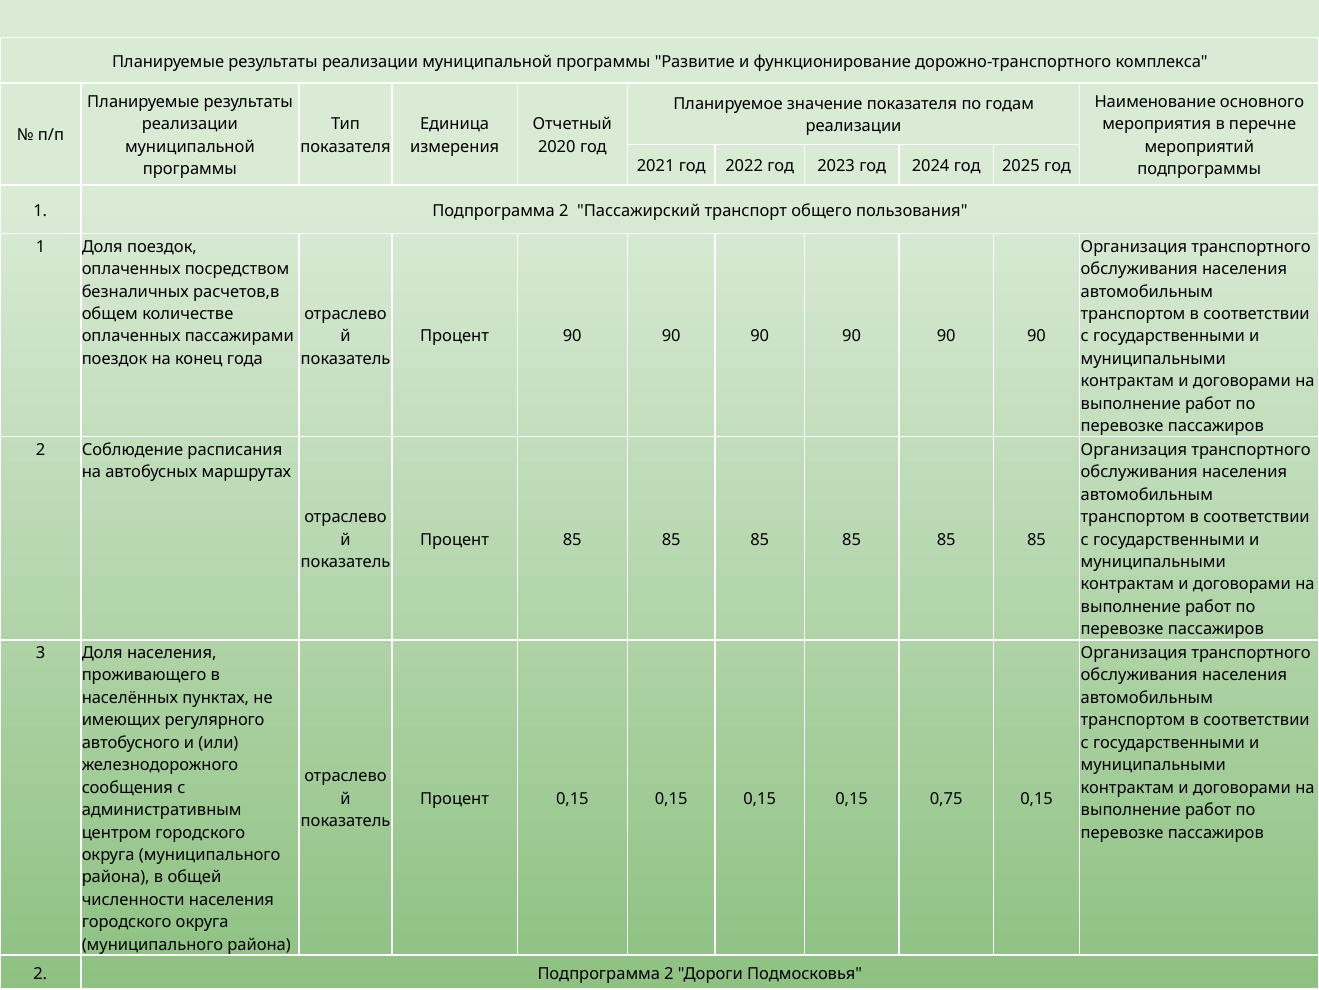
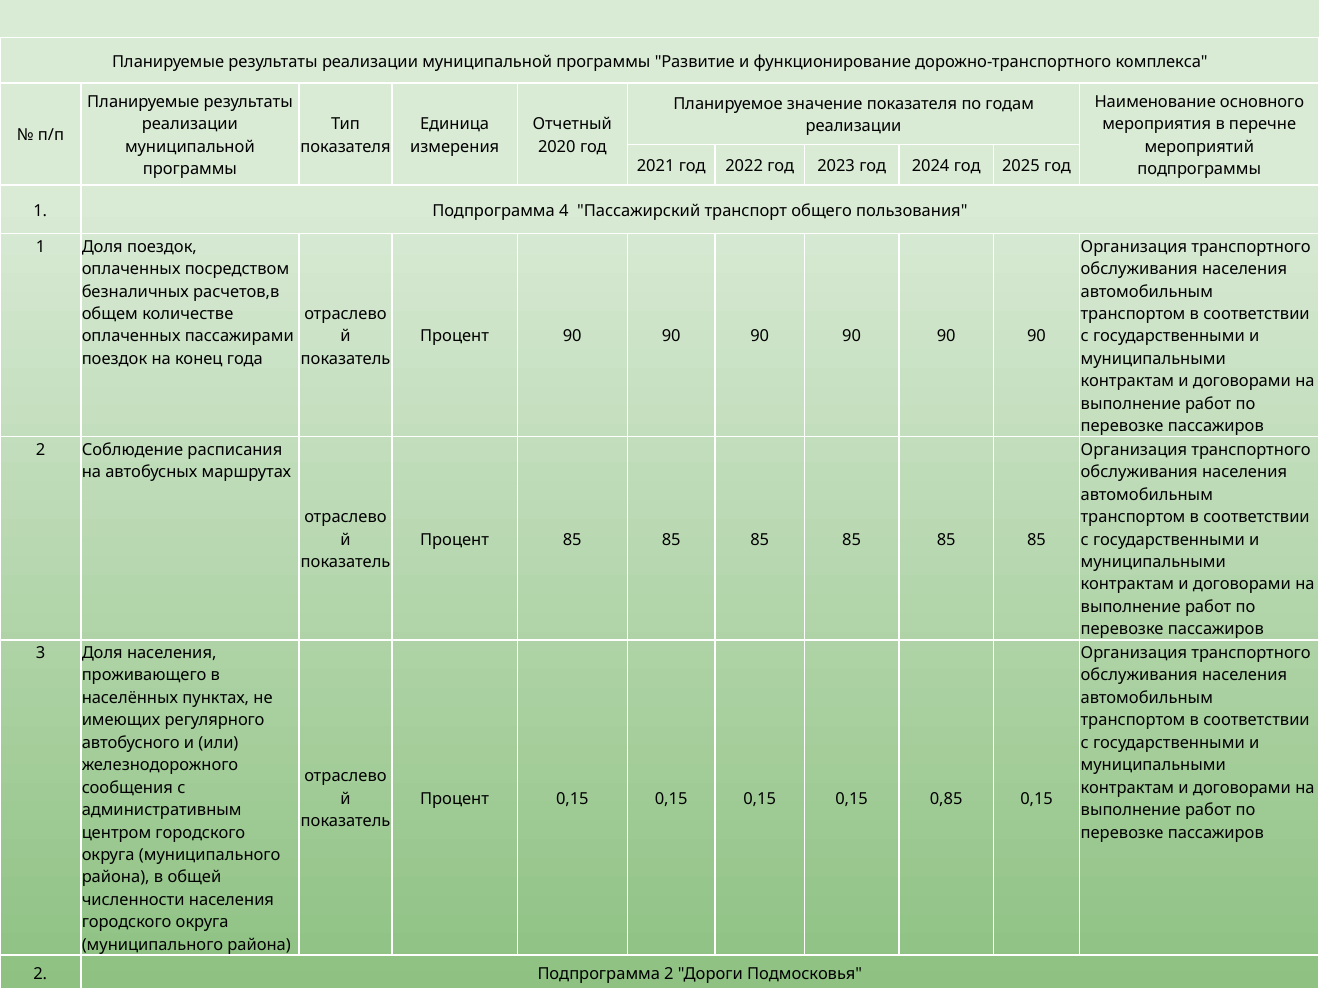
1 Подпрограмма 2: 2 -> 4
0,75: 0,75 -> 0,85
